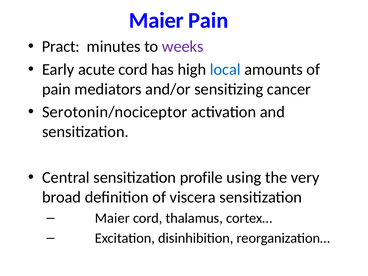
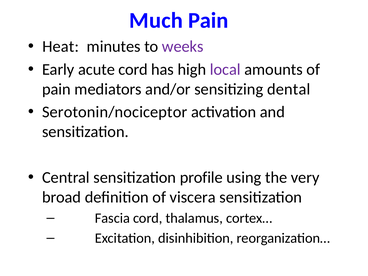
Maier at (156, 21): Maier -> Much
Pract: Pract -> Heat
local colour: blue -> purple
cancer: cancer -> dental
Maier at (112, 218): Maier -> Fascia
